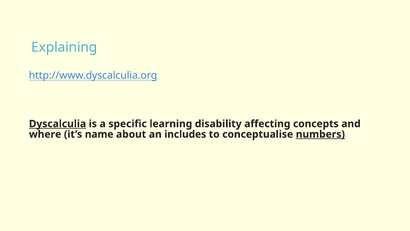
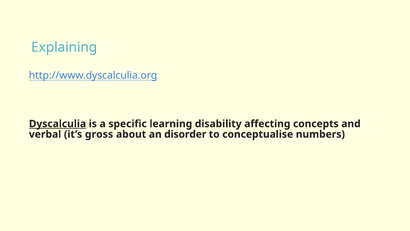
where: where -> verbal
name: name -> gross
includes: includes -> disorder
numbers underline: present -> none
